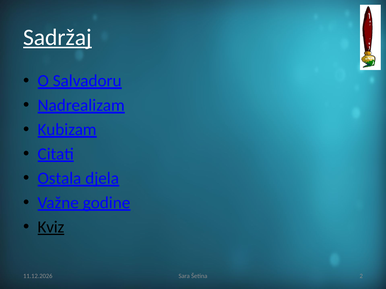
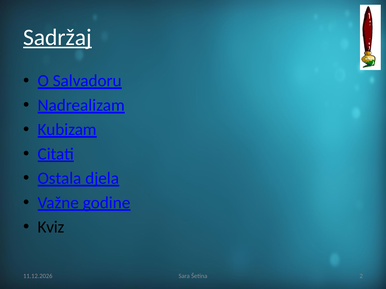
Kviz underline: present -> none
